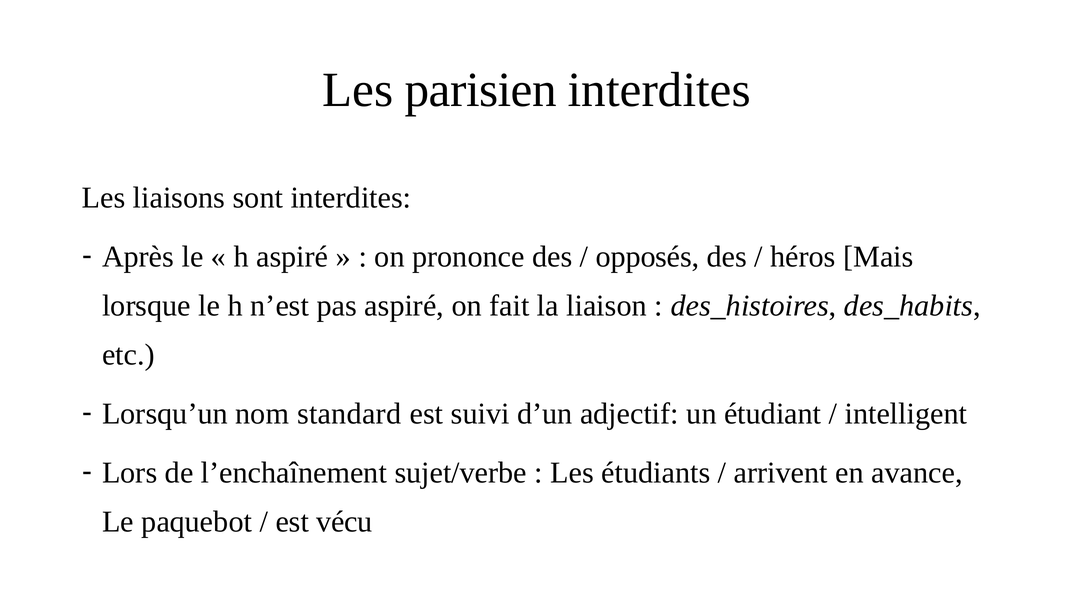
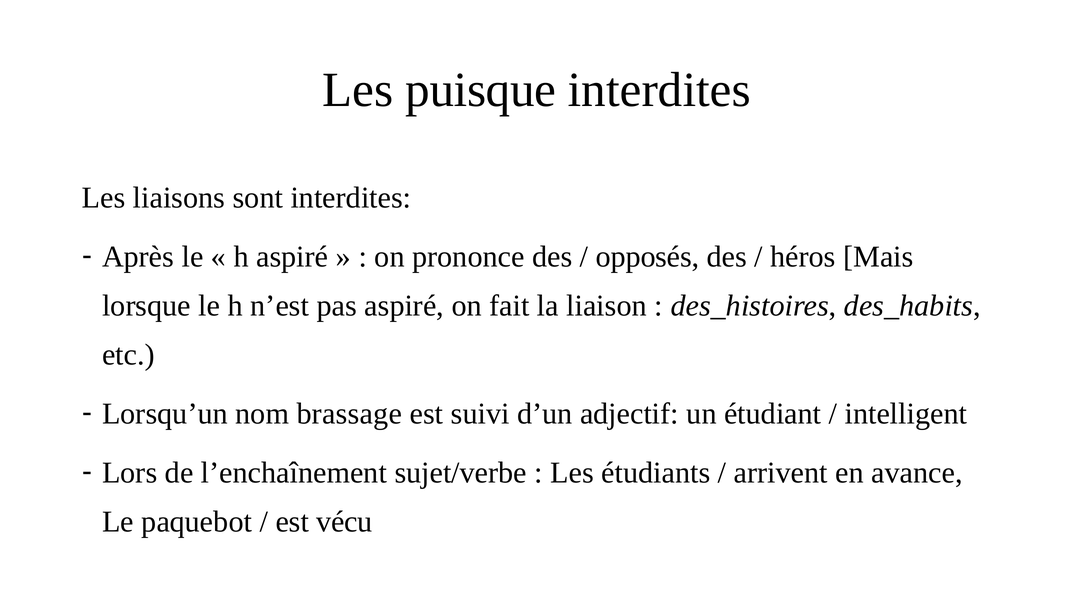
parisien: parisien -> puisque
standard: standard -> brassage
